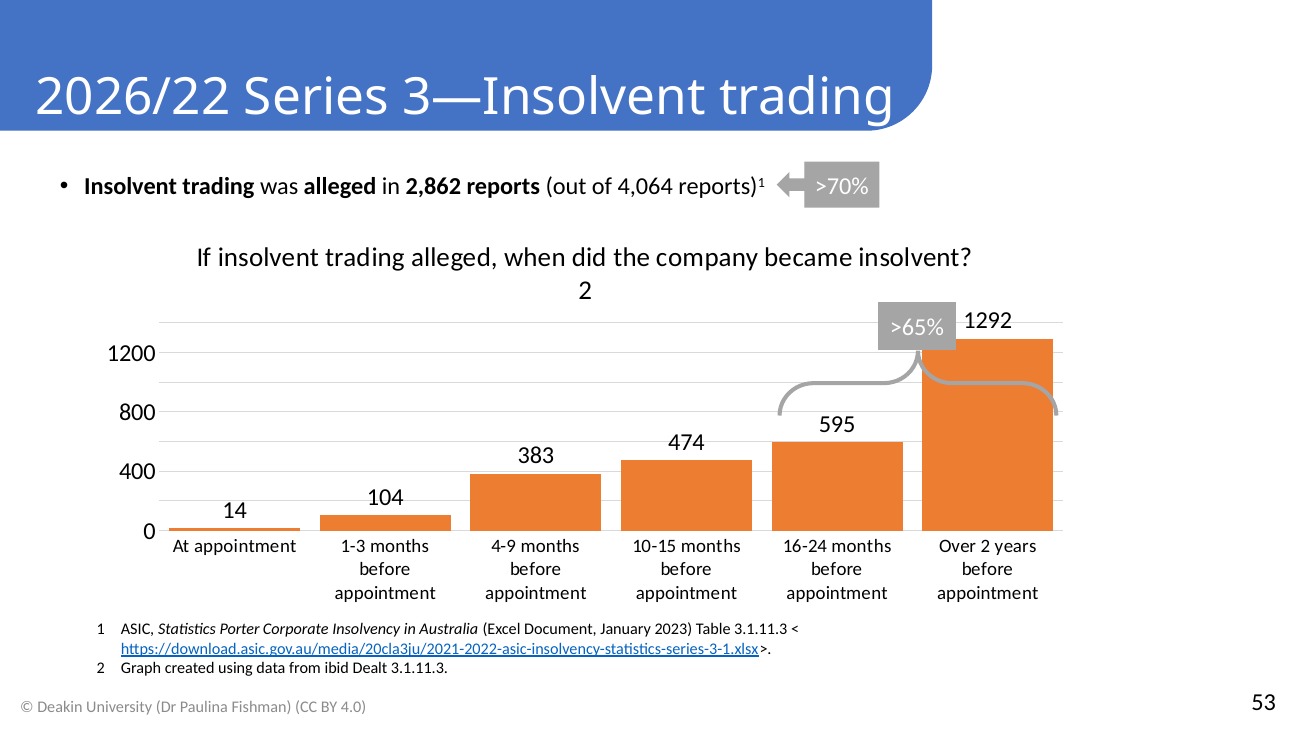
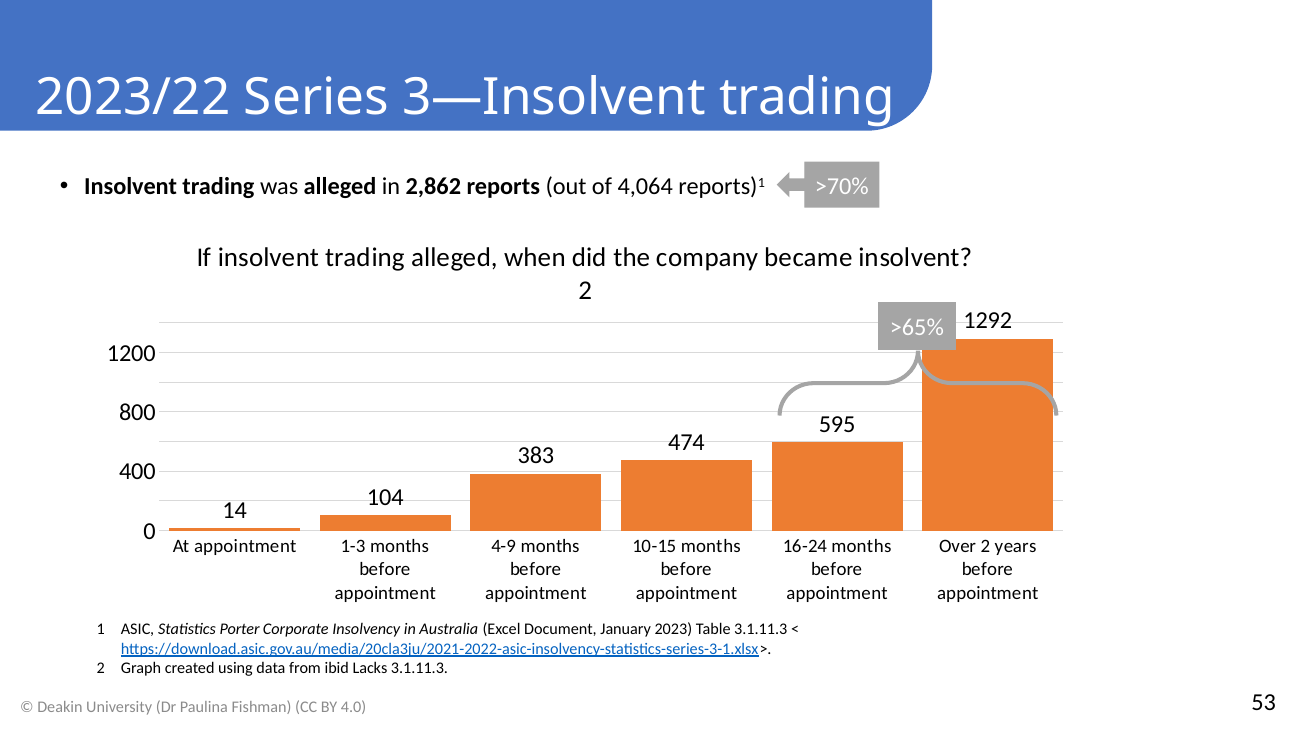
2026/22: 2026/22 -> 2023/22
Dealt: Dealt -> Lacks
